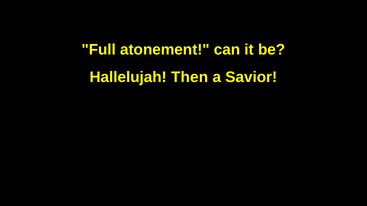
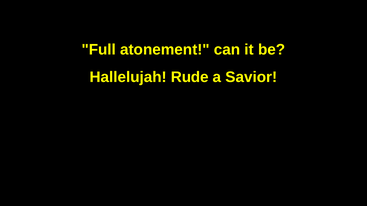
Then: Then -> Rude
